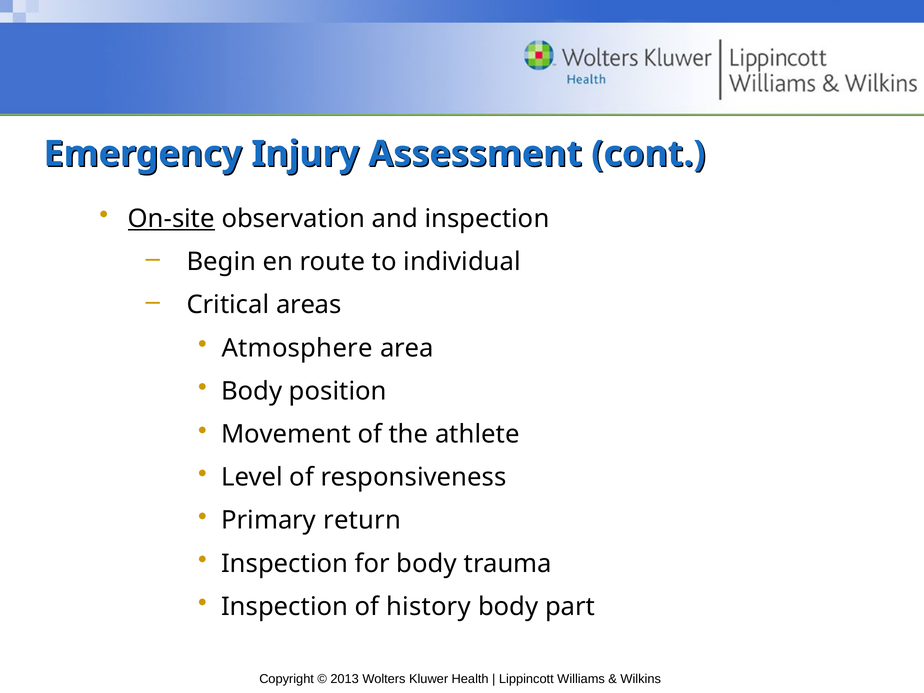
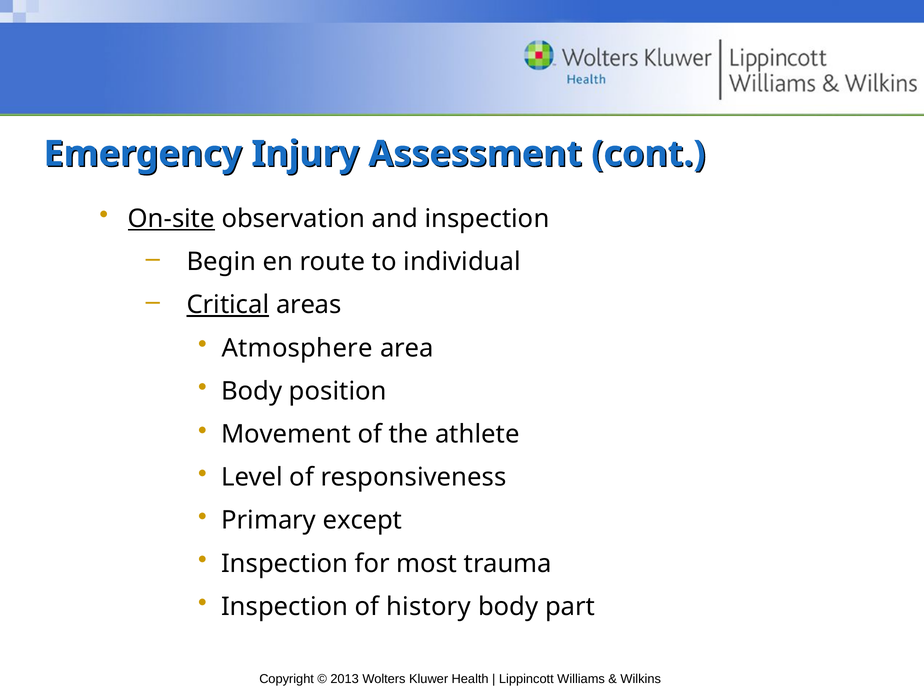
Critical underline: none -> present
return: return -> except
for body: body -> most
